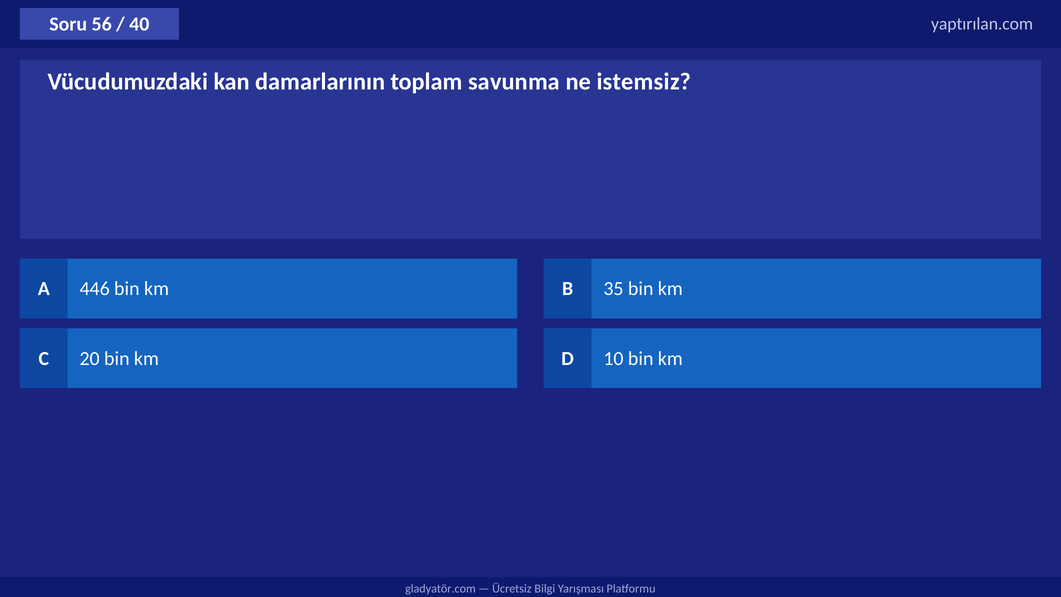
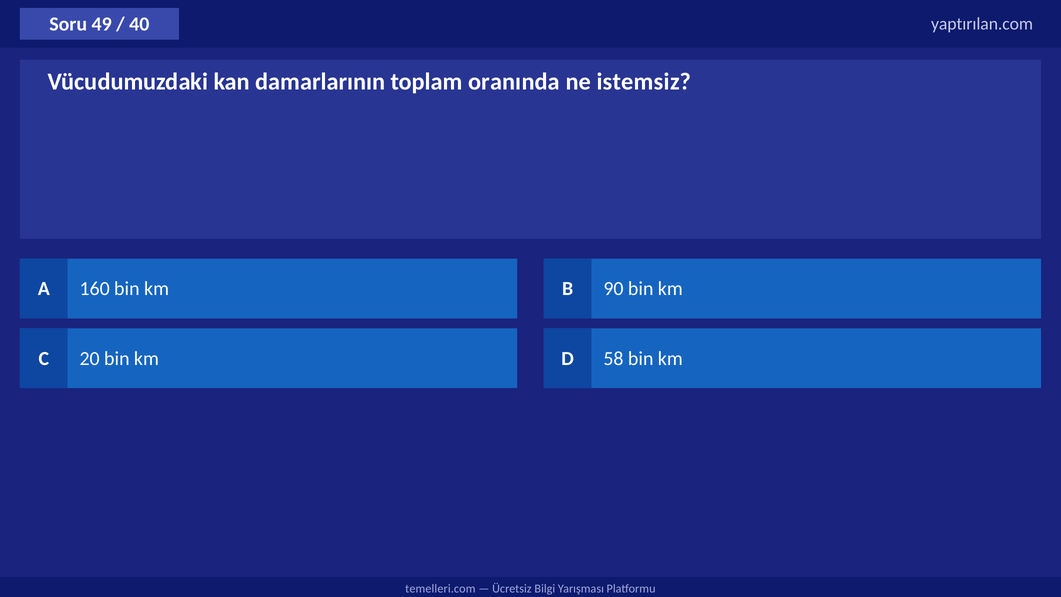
56: 56 -> 49
savunma: savunma -> oranında
446: 446 -> 160
35: 35 -> 90
10: 10 -> 58
gladyatör.com: gladyatör.com -> temelleri.com
